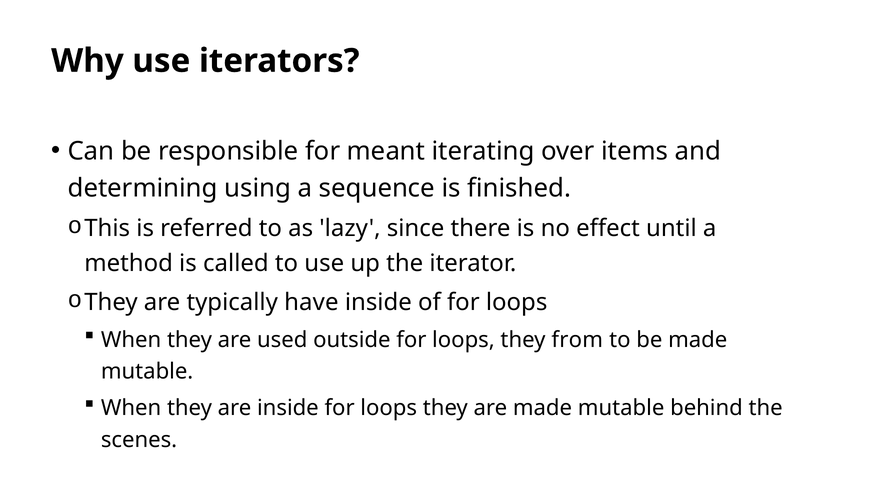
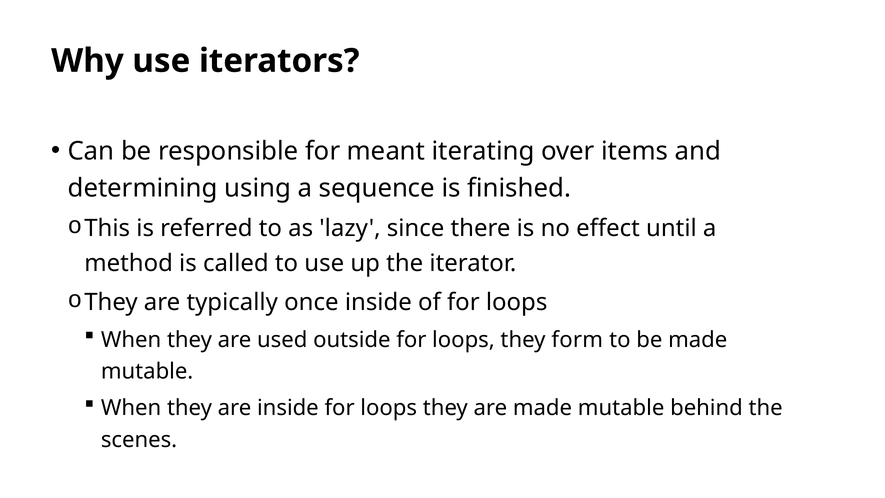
have: have -> once
from: from -> form
